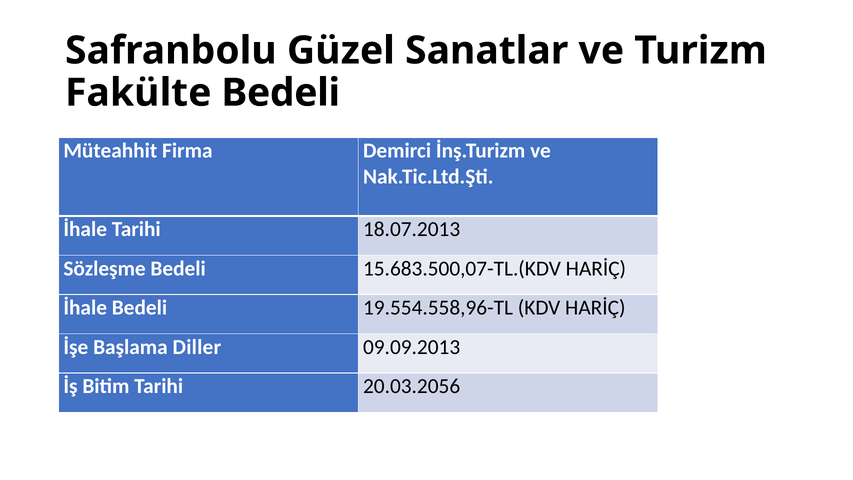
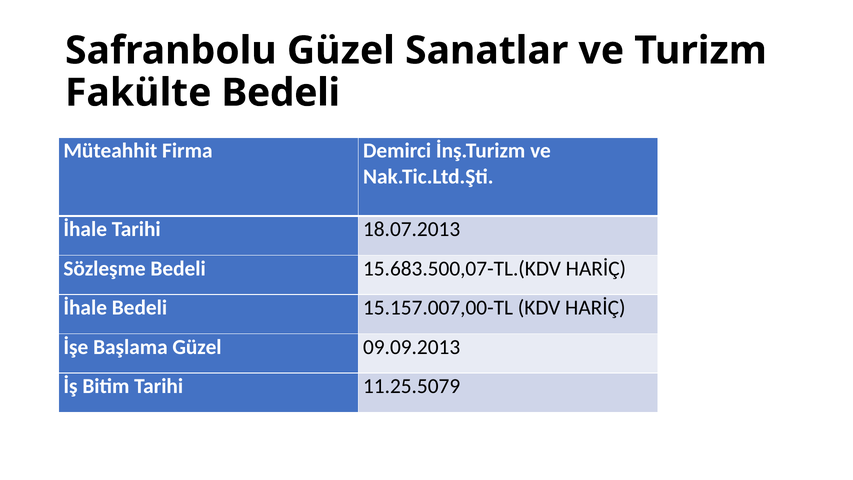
19.554.558,96-TL: 19.554.558,96-TL -> 15.157.007,00-TL
Başlama Diller: Diller -> Güzel
20.03.2056: 20.03.2056 -> 11.25.5079
